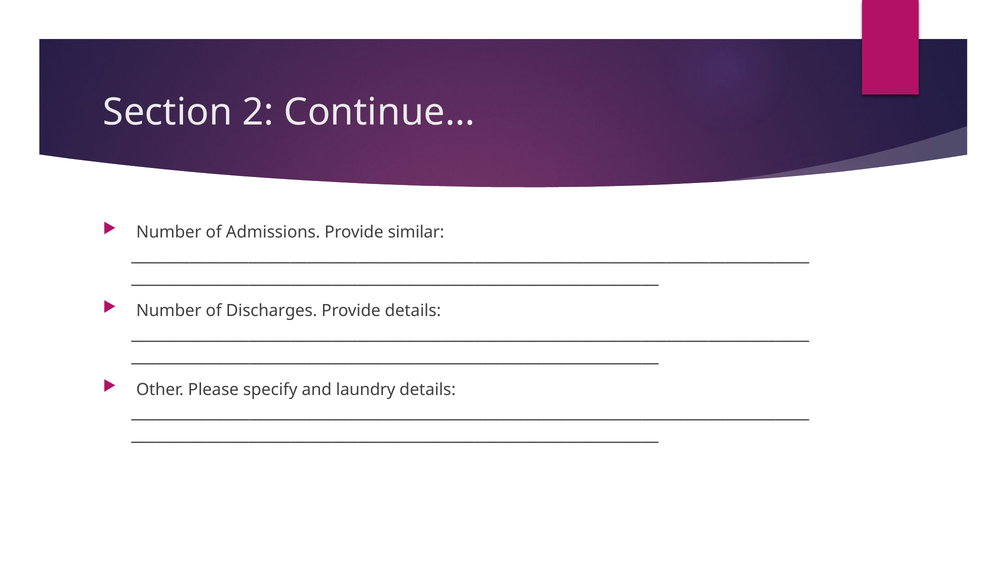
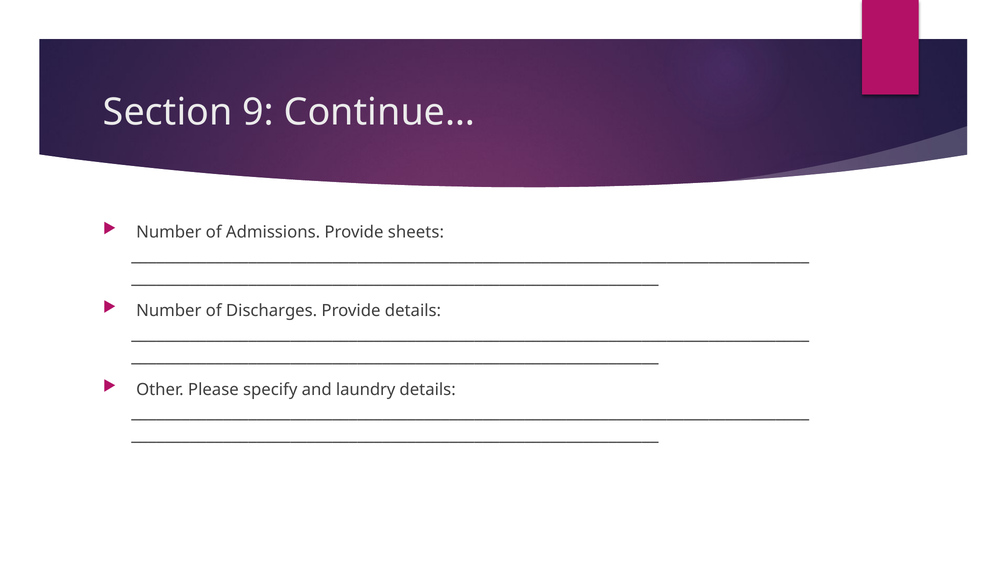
2: 2 -> 9
similar: similar -> sheets
